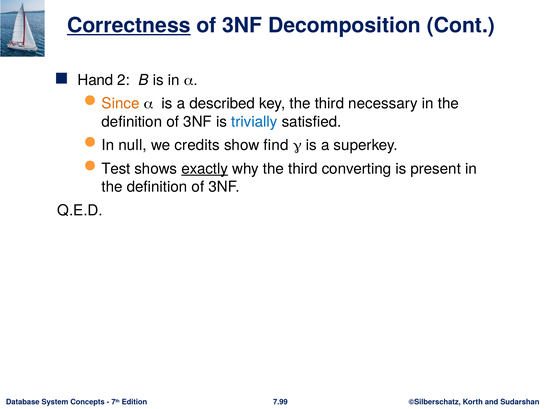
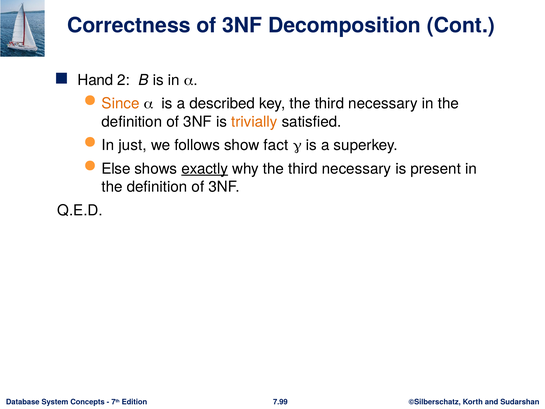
Correctness underline: present -> none
trivially colour: blue -> orange
null: null -> just
credits: credits -> follows
find: find -> fact
Test: Test -> Else
why the third converting: converting -> necessary
